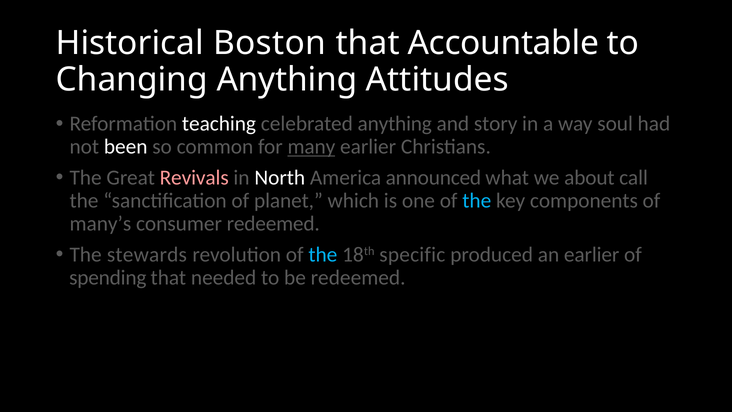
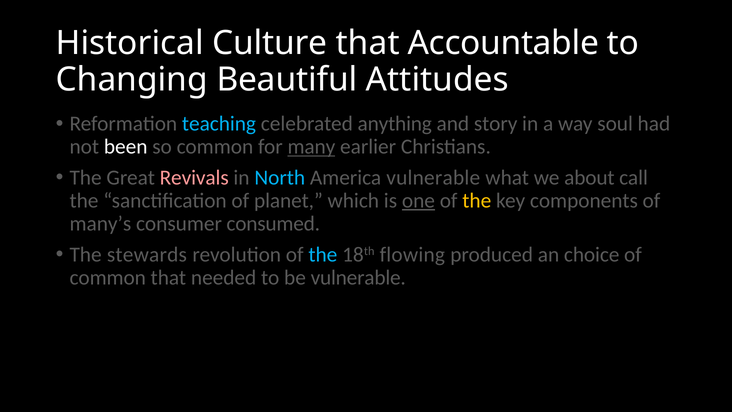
Boston: Boston -> Culture
Changing Anything: Anything -> Beautiful
teaching colour: white -> light blue
North colour: white -> light blue
America announced: announced -> vulnerable
one underline: none -> present
the at (477, 201) colour: light blue -> yellow
consumer redeemed: redeemed -> consumed
specific: specific -> flowing
an earlier: earlier -> choice
spending at (108, 277): spending -> common
be redeemed: redeemed -> vulnerable
